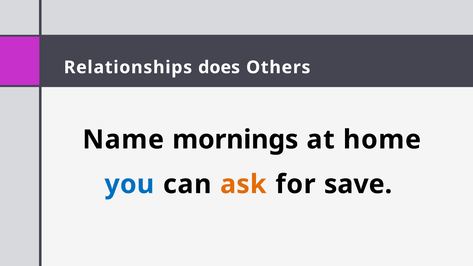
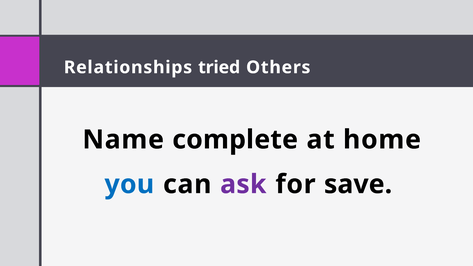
does: does -> tried
mornings: mornings -> complete
ask colour: orange -> purple
